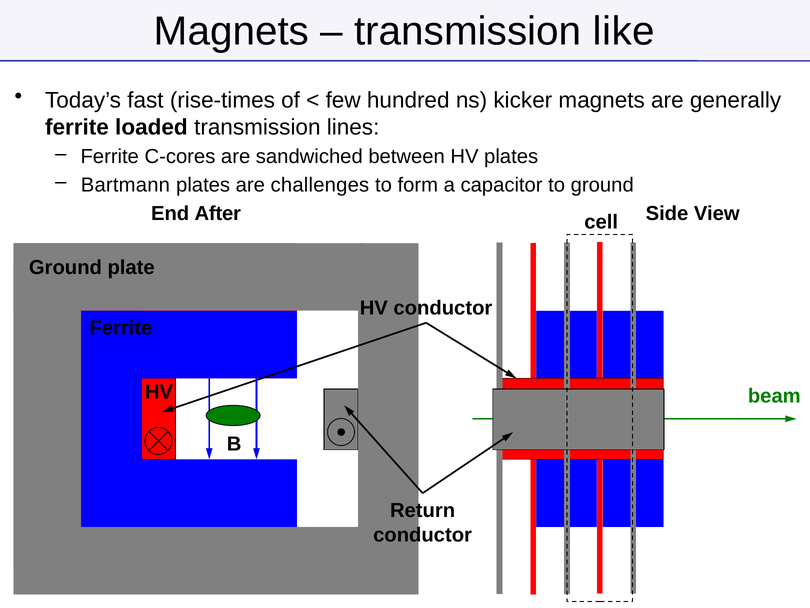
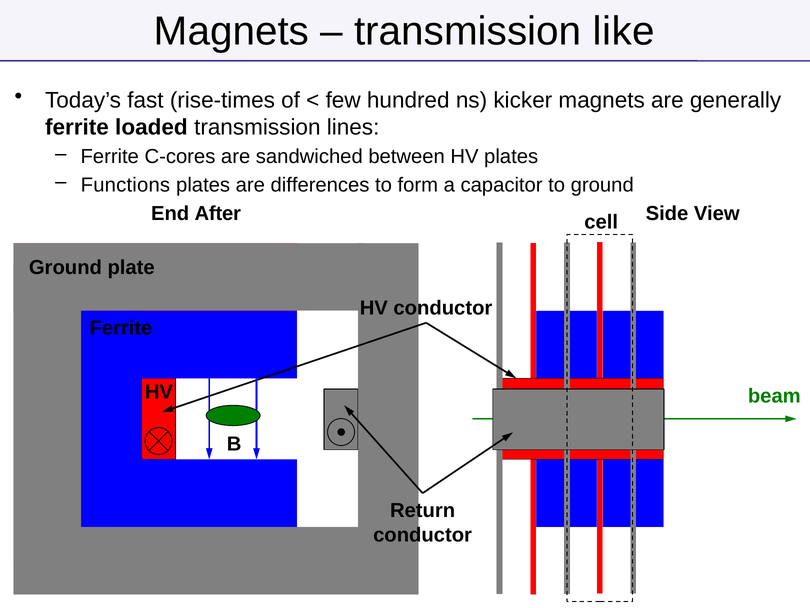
Bartmann: Bartmann -> Functions
challenges: challenges -> differences
